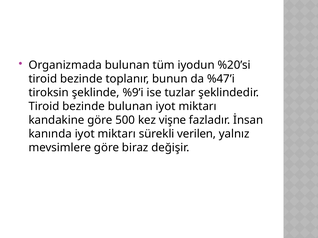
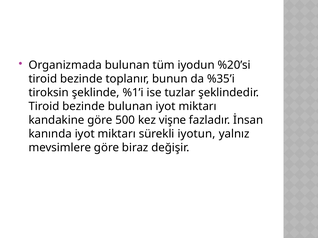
%47’i: %47’i -> %35’i
%9’i: %9’i -> %1’i
verilen: verilen -> iyotun
